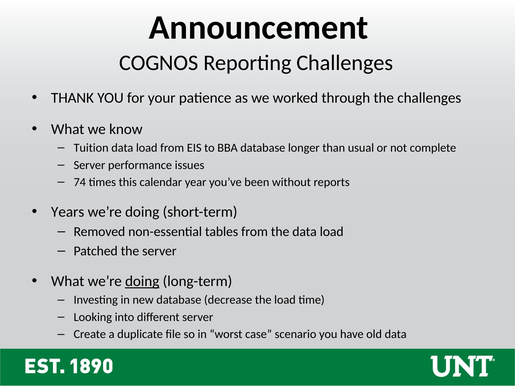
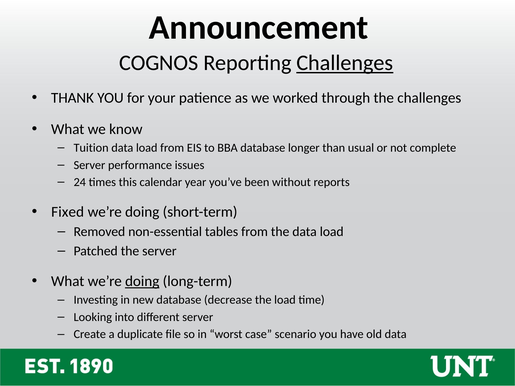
Challenges at (345, 63) underline: none -> present
74: 74 -> 24
Years: Years -> Fixed
